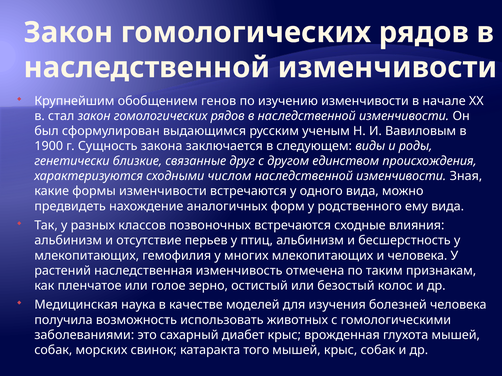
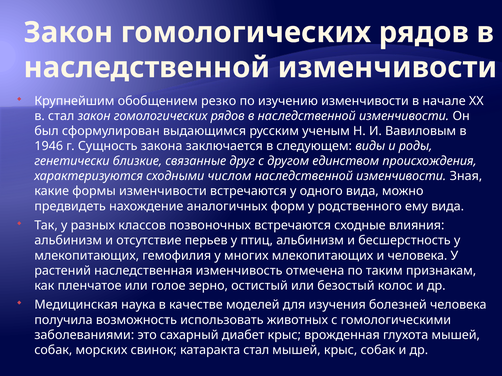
генов: генов -> резко
1900: 1900 -> 1946
катаракта того: того -> стал
